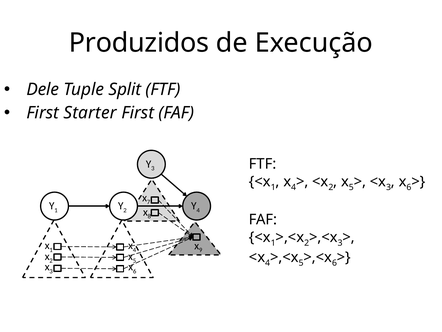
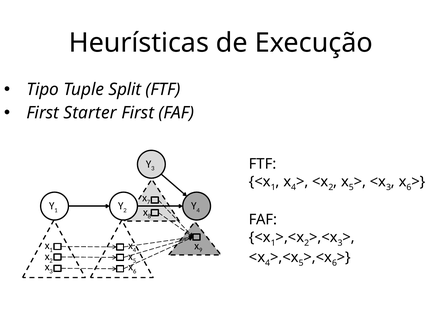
Produzidos: Produzidos -> Heurísticas
Dele: Dele -> Tipo
